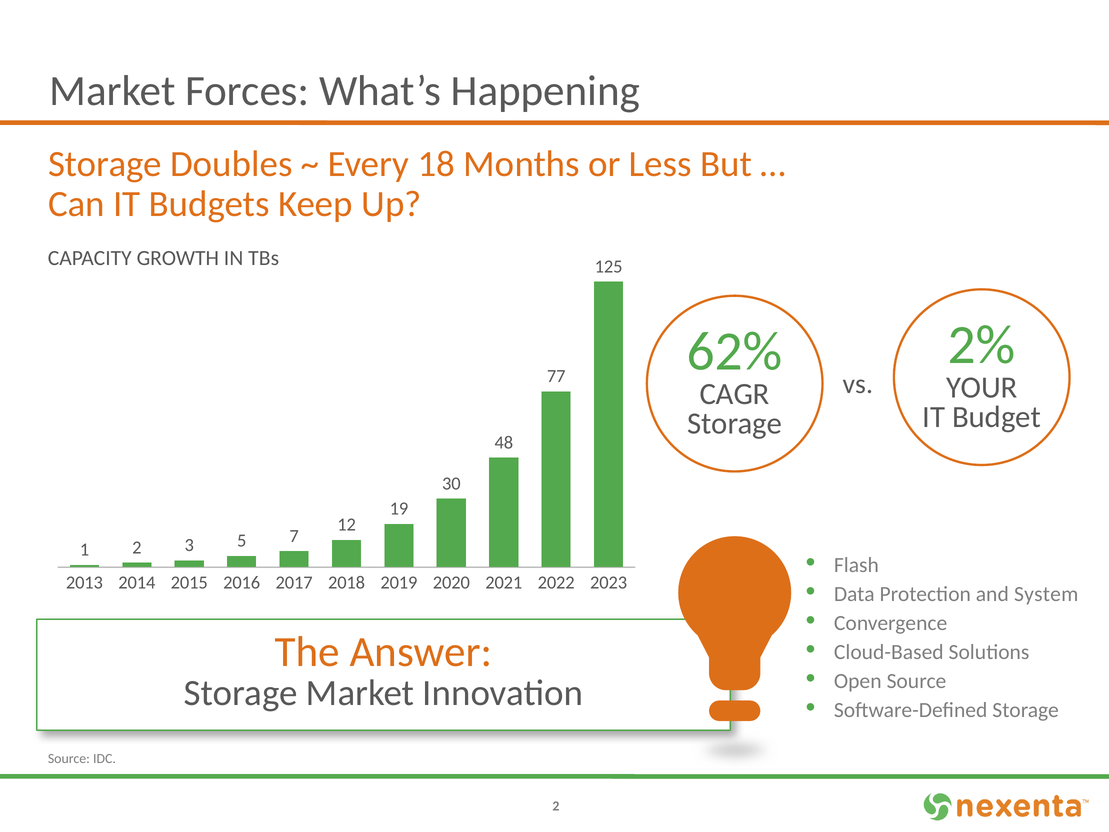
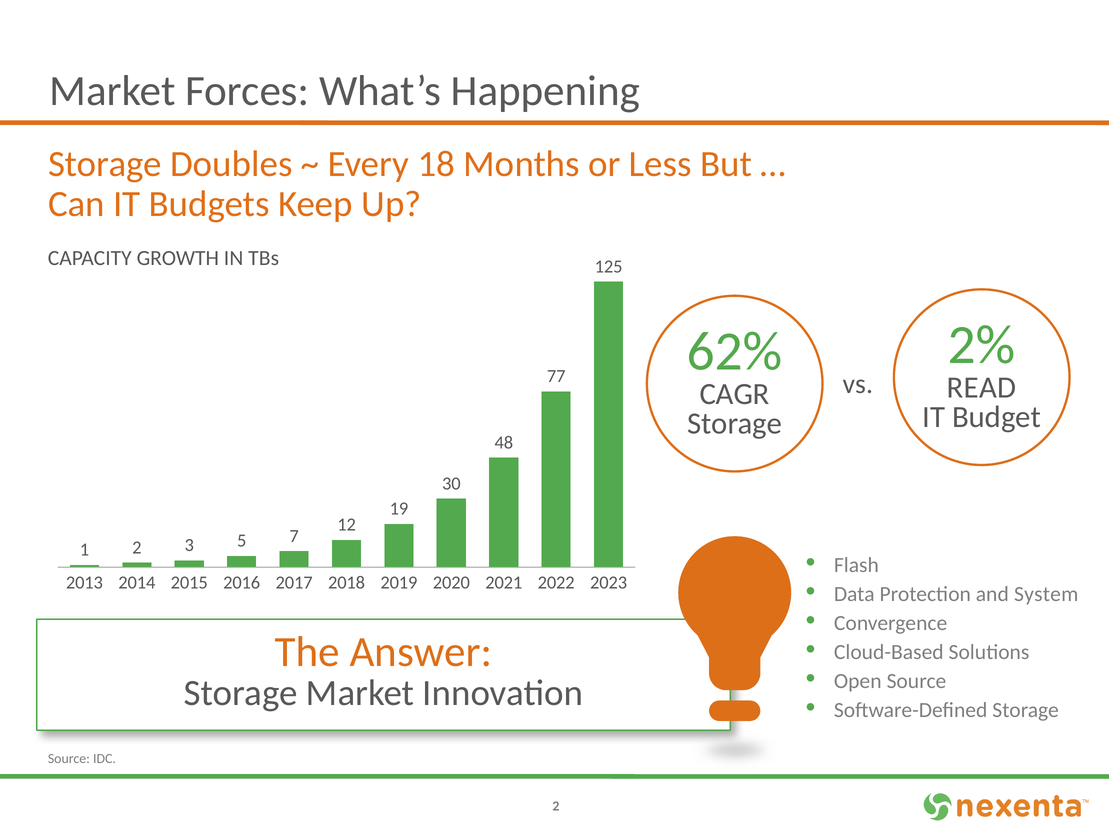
YOUR: YOUR -> READ
